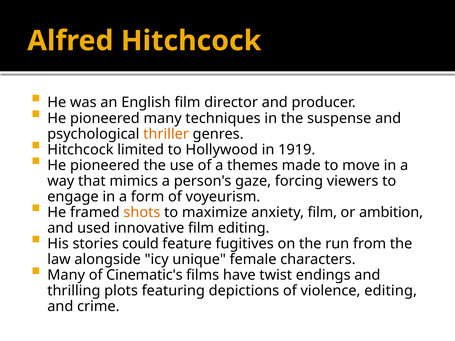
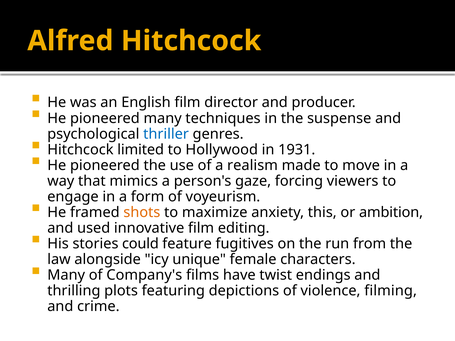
thriller colour: orange -> blue
1919: 1919 -> 1931
themes: themes -> realism
anxiety film: film -> this
Cinematic's: Cinematic's -> Company's
violence editing: editing -> filming
